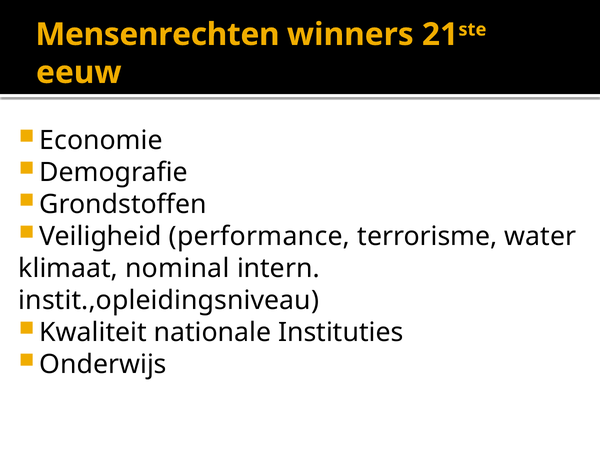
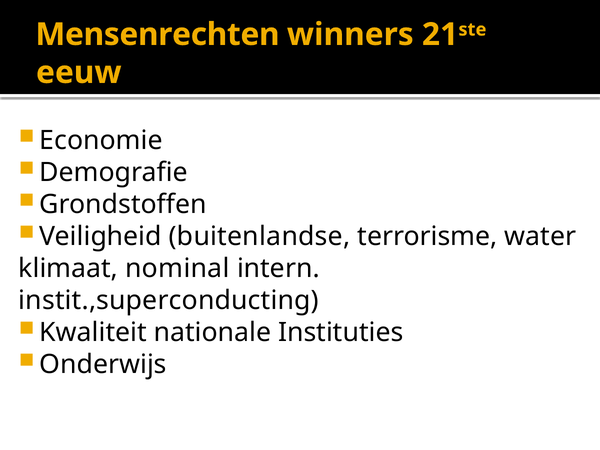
performance: performance -> buitenlandse
instit.,opleidingsniveau: instit.,opleidingsniveau -> instit.,superconducting
